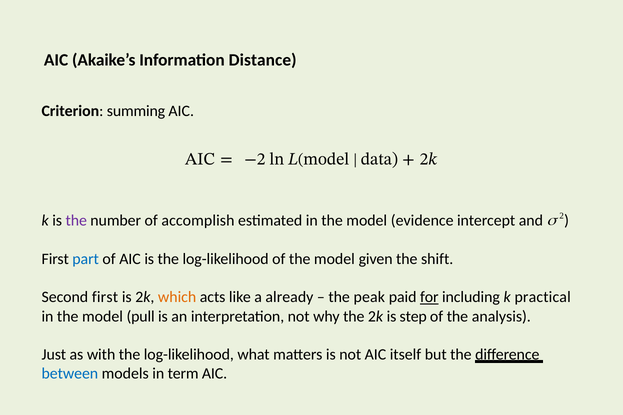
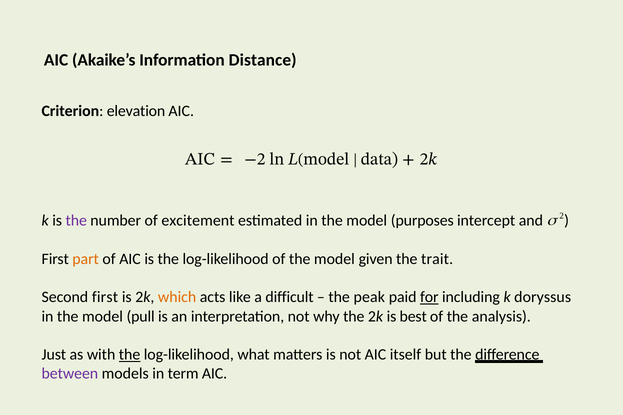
summing: summing -> elevation
accomplish: accomplish -> excitement
evidence: evidence -> purposes
part colour: blue -> orange
shift: shift -> trait
already: already -> difficult
practical: practical -> doryssus
step: step -> best
the at (130, 355) underline: none -> present
between colour: blue -> purple
